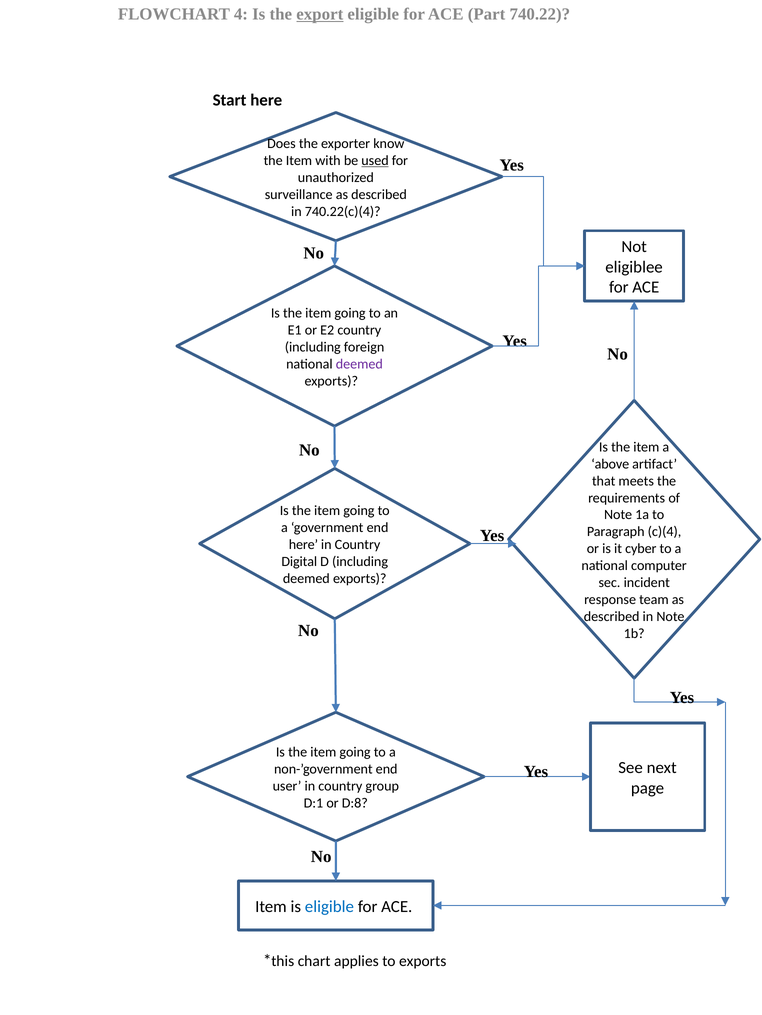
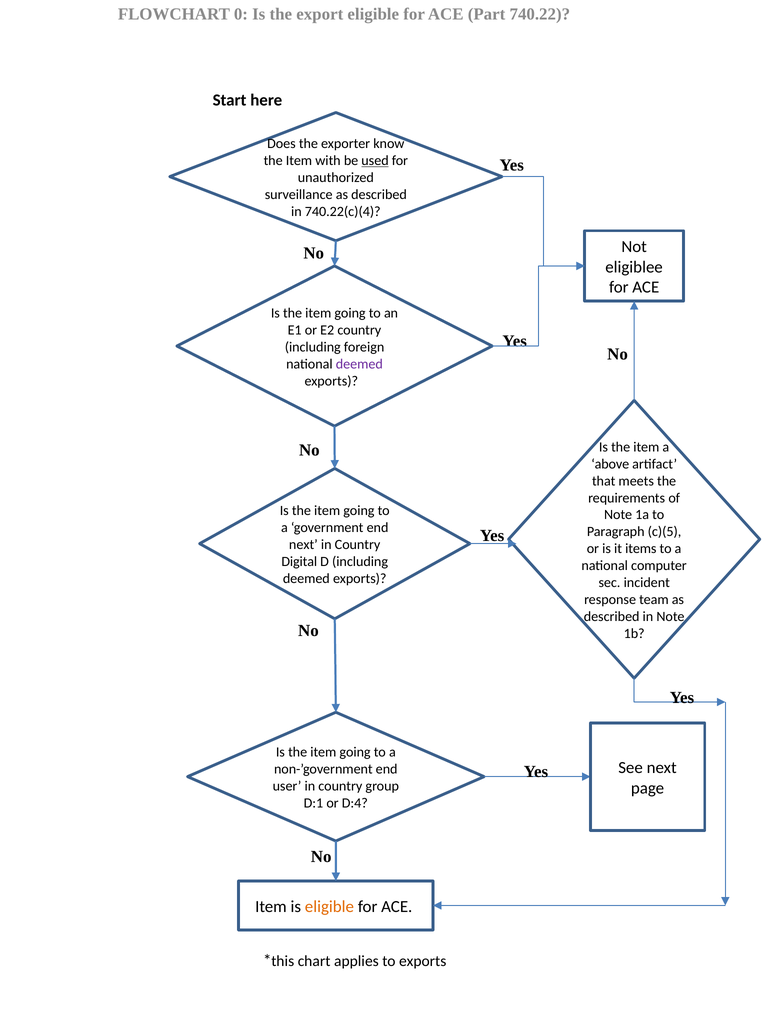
4: 4 -> 0
export underline: present -> none
c)(4: c)(4 -> c)(5
here at (303, 545): here -> next
cyber: cyber -> items
D:8: D:8 -> D:4
eligible at (329, 907) colour: blue -> orange
